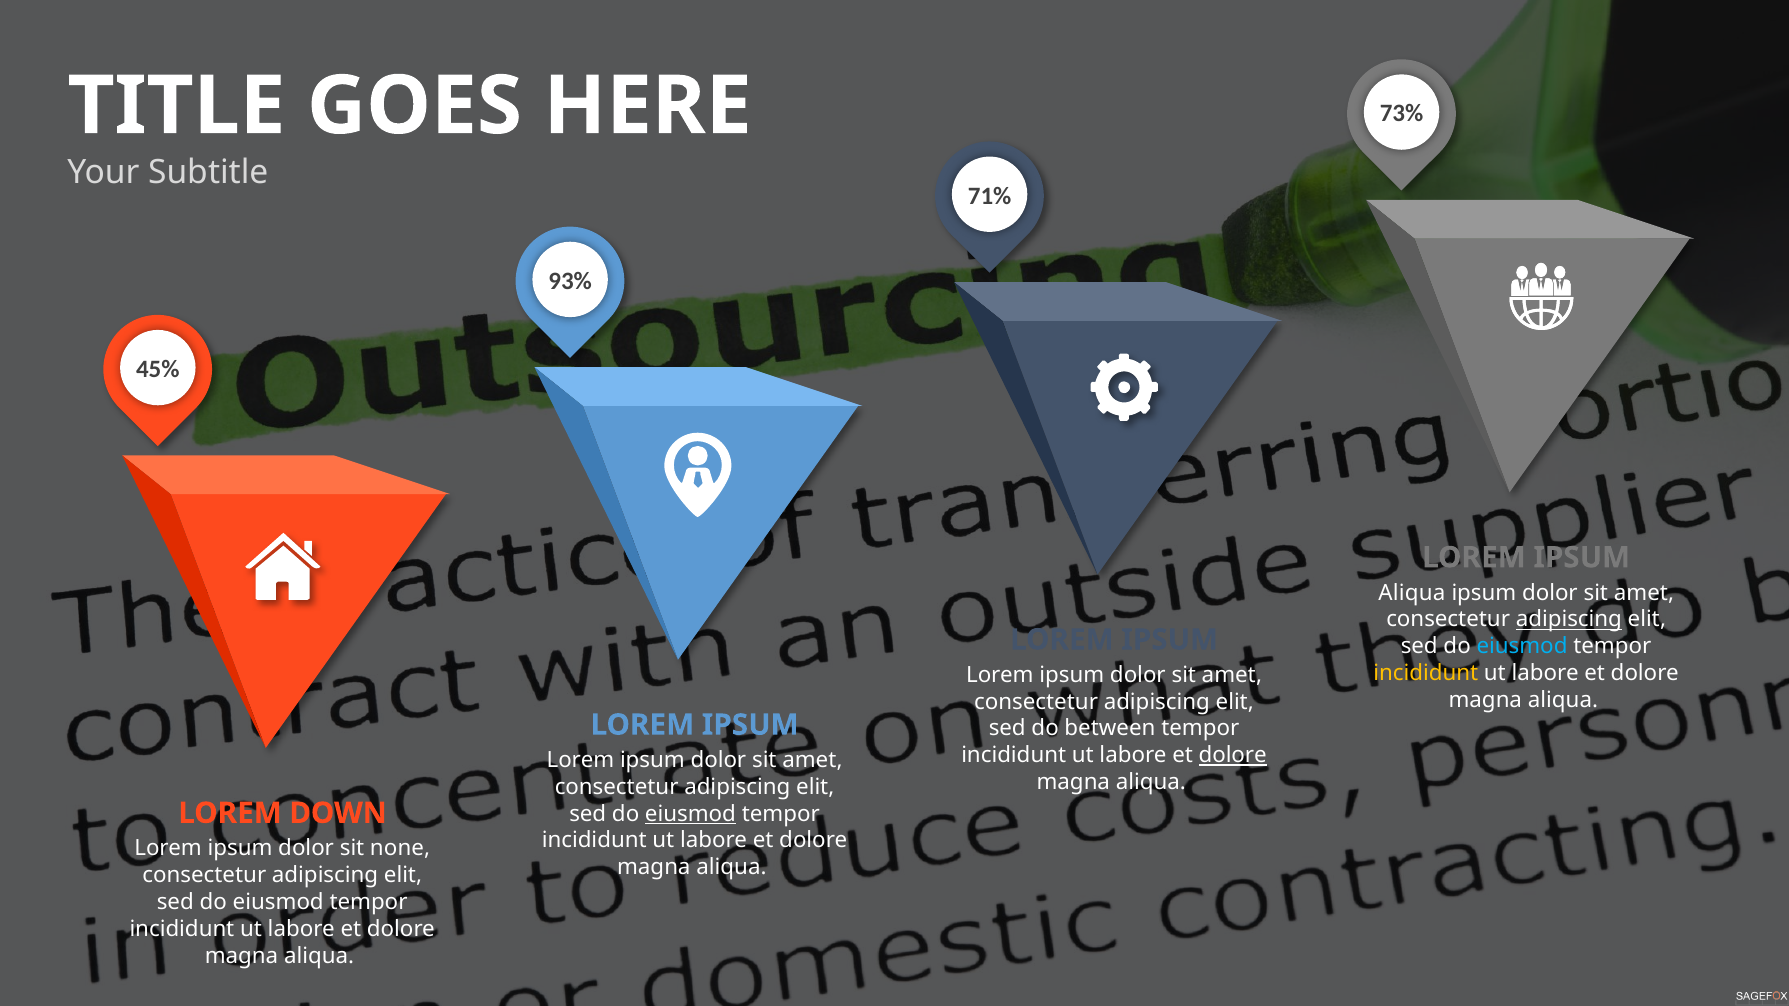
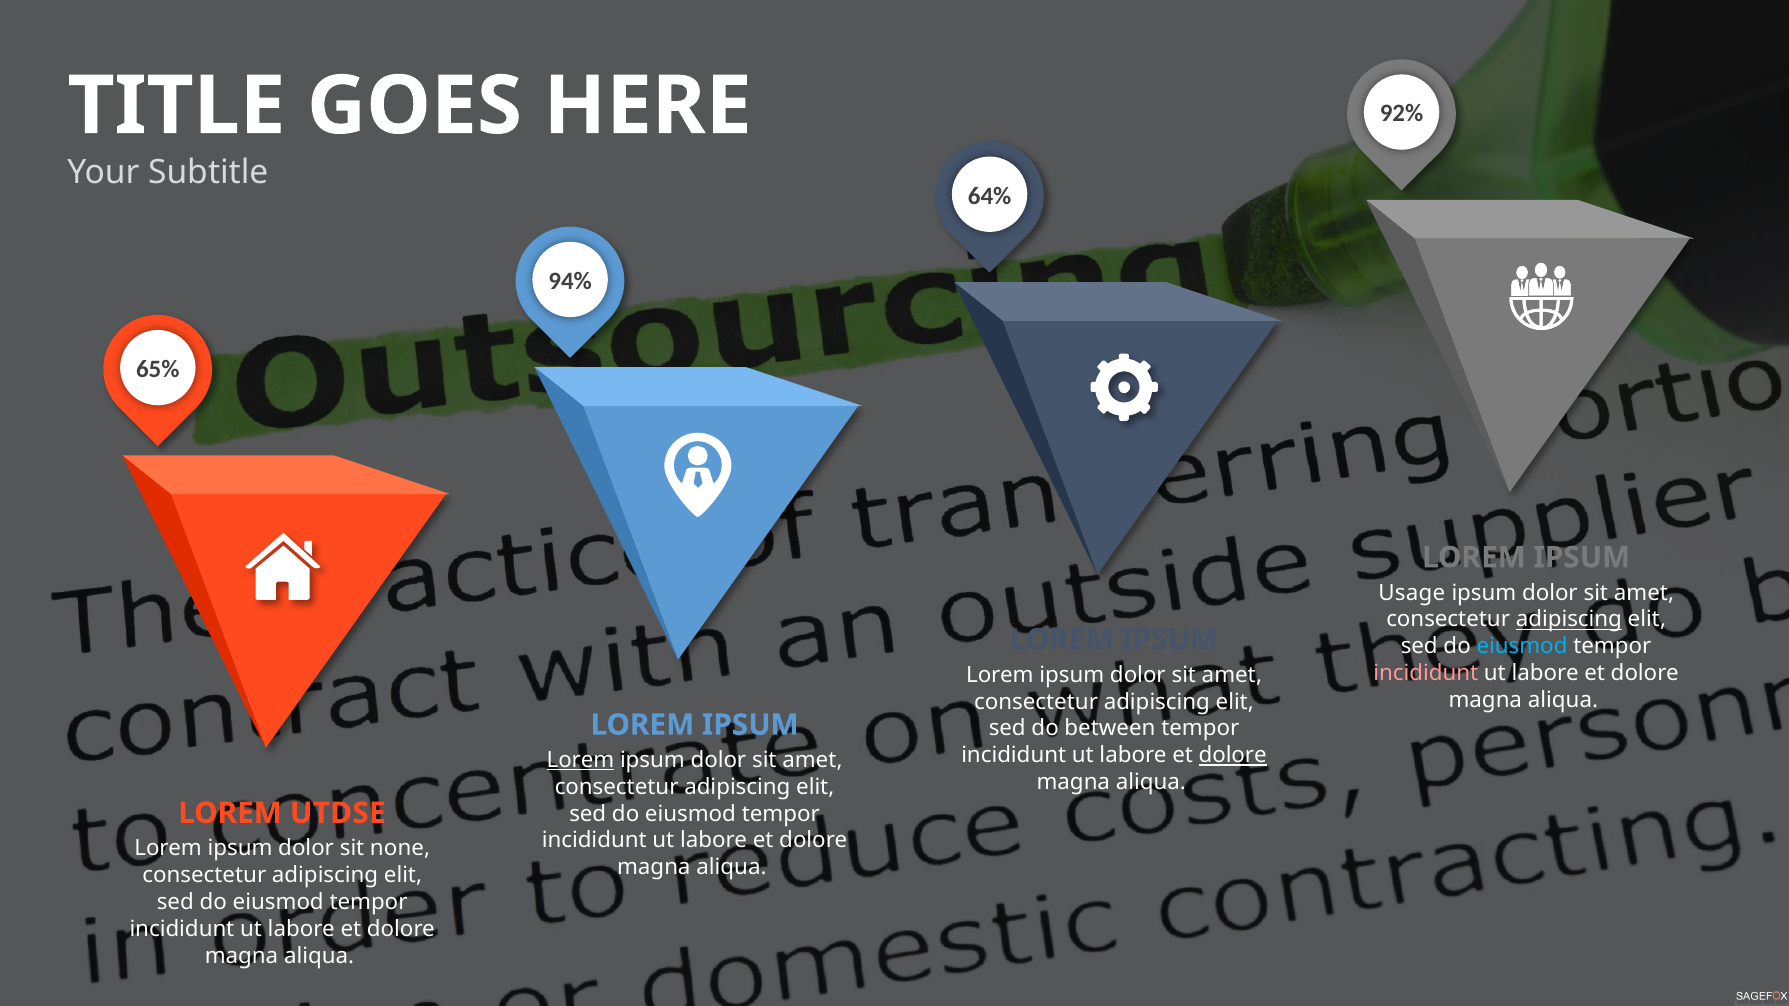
73%: 73% -> 92%
71%: 71% -> 64%
93%: 93% -> 94%
45%: 45% -> 65%
Aliqua at (1412, 593): Aliqua -> Usage
incididunt at (1426, 673) colour: yellow -> pink
Lorem at (580, 760) underline: none -> present
eiusmod at (690, 814) underline: present -> none
DOWN: DOWN -> UTDSE
